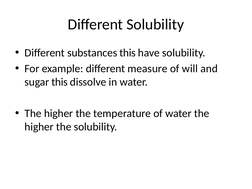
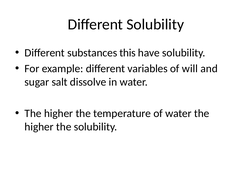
measure: measure -> variables
sugar this: this -> salt
